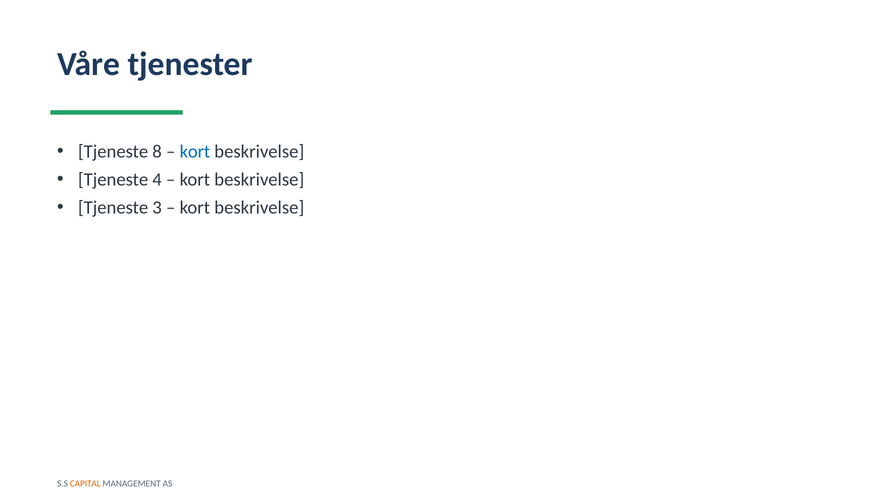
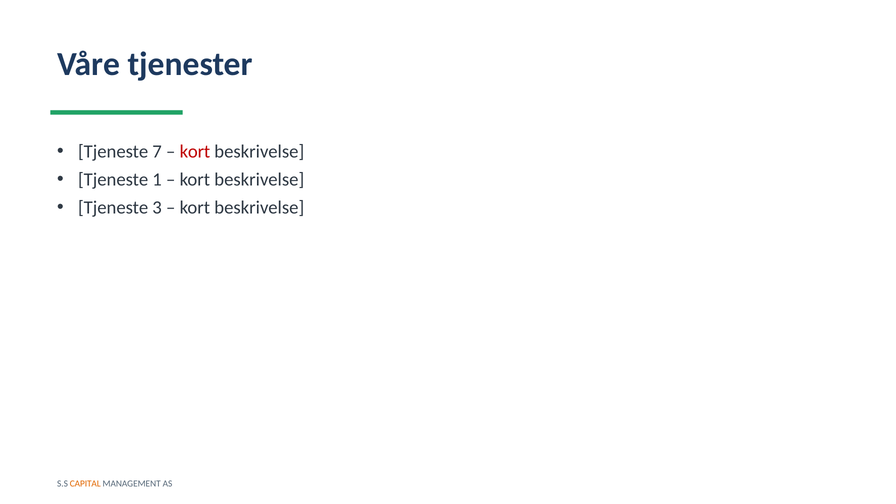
8: 8 -> 7
kort at (195, 152) colour: blue -> red
4: 4 -> 1
